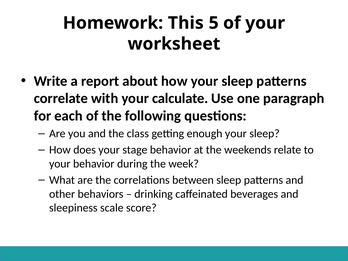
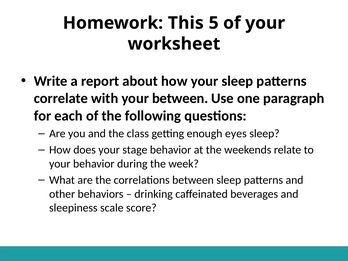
your calculate: calculate -> between
enough your: your -> eyes
